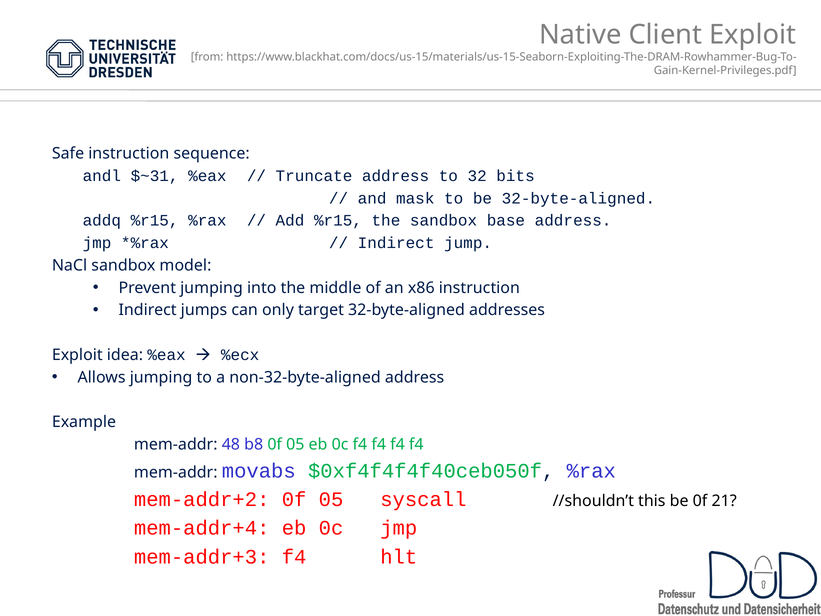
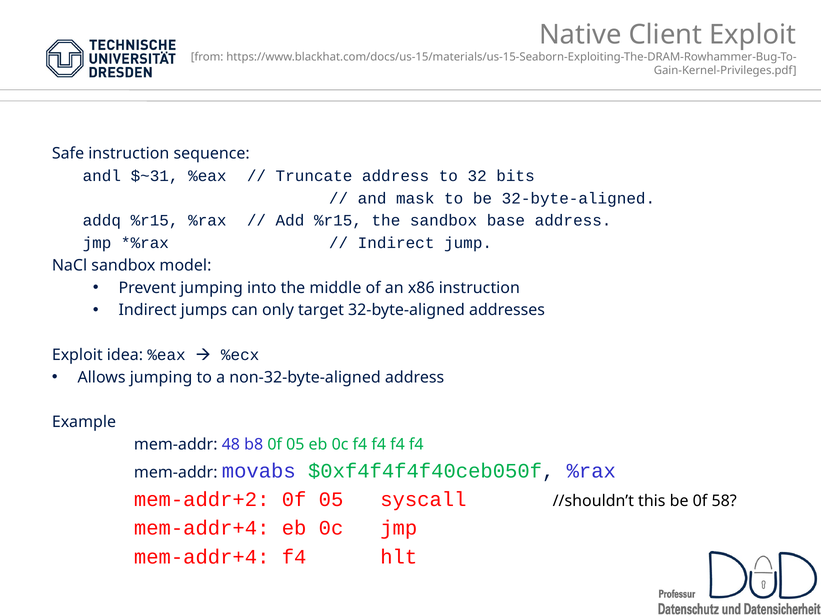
21: 21 -> 58
mem-addr+3 at (202, 557): mem-addr+3 -> mem-addr+4
